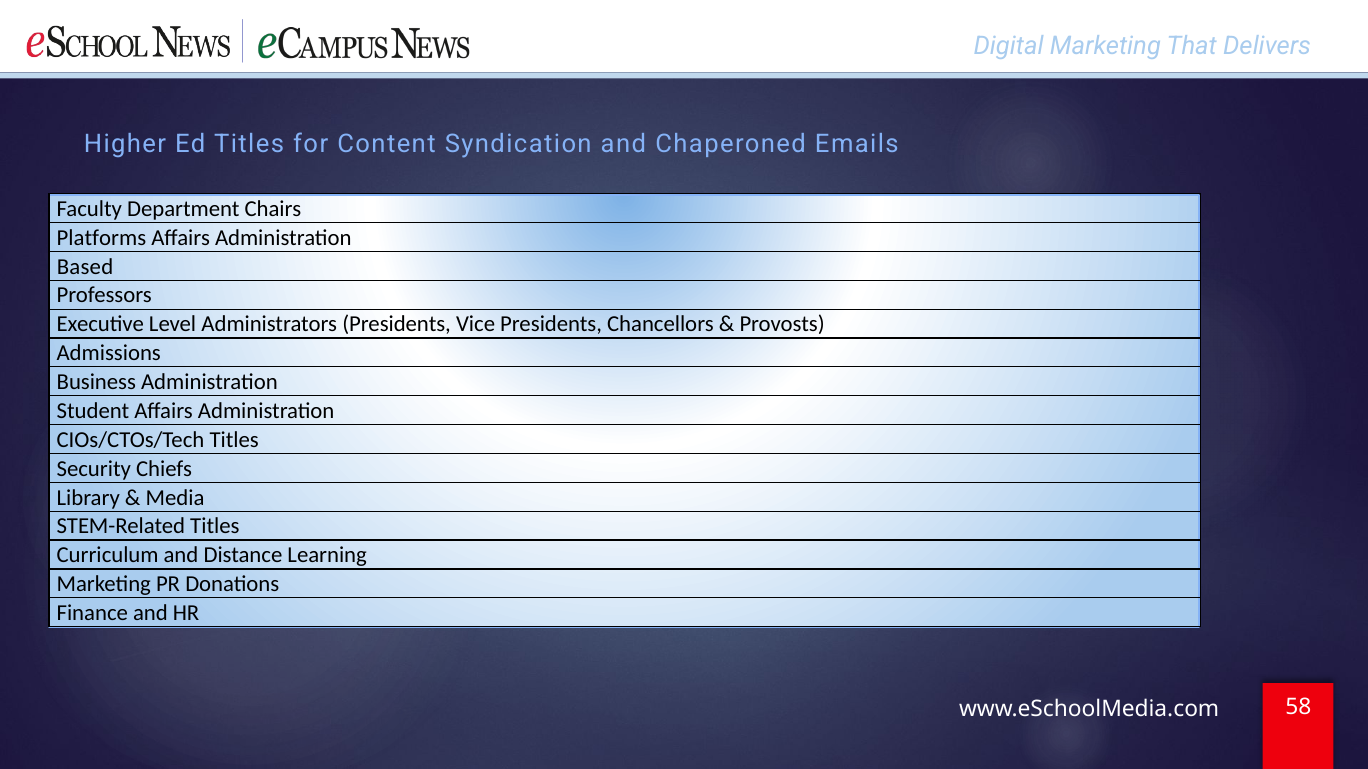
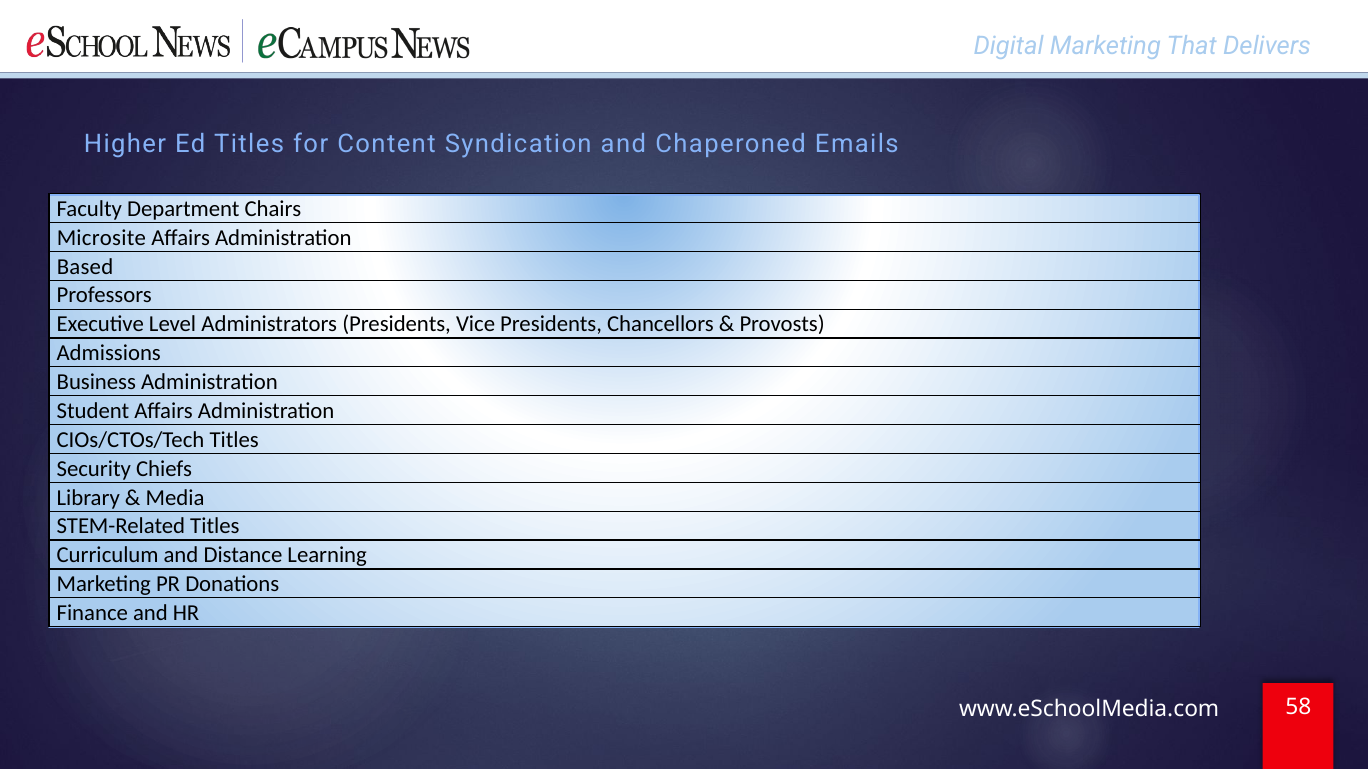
Platforms: Platforms -> Microsite
